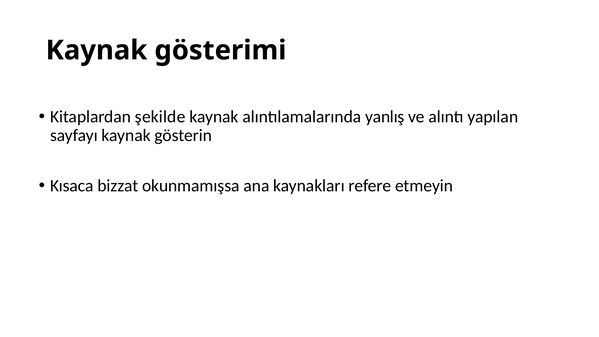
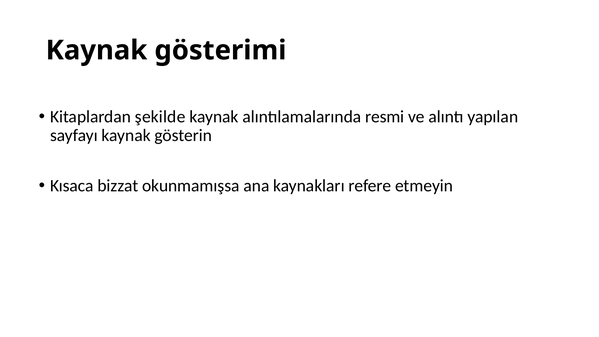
yanlış: yanlış -> resmi
